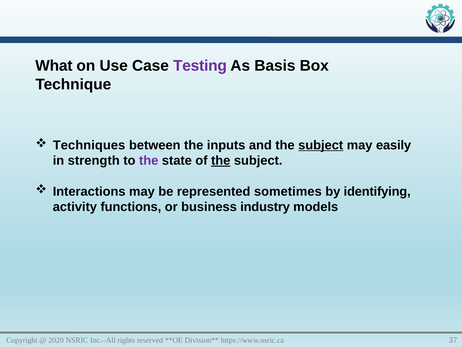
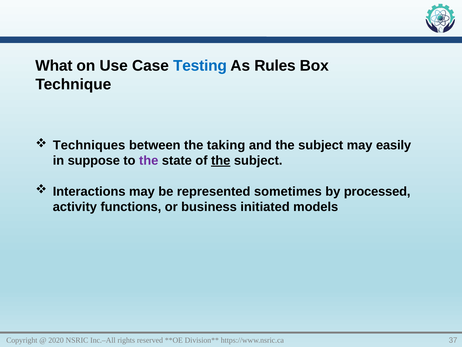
Testing colour: purple -> blue
Basis: Basis -> Rules
inputs: inputs -> taking
subject at (321, 145) underline: present -> none
strength: strength -> suppose
identifying: identifying -> processed
industry: industry -> initiated
